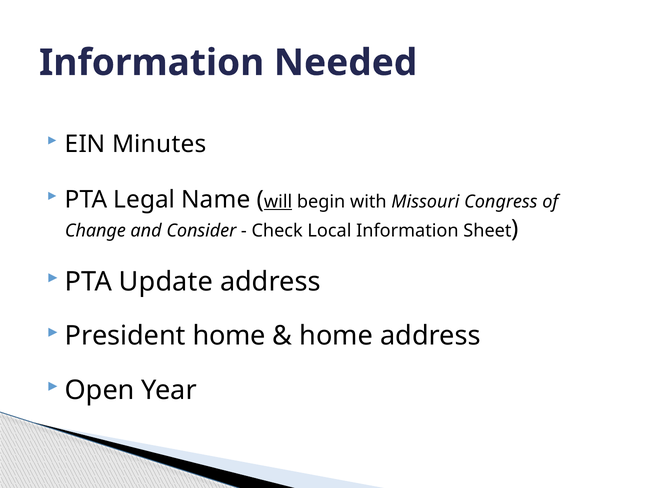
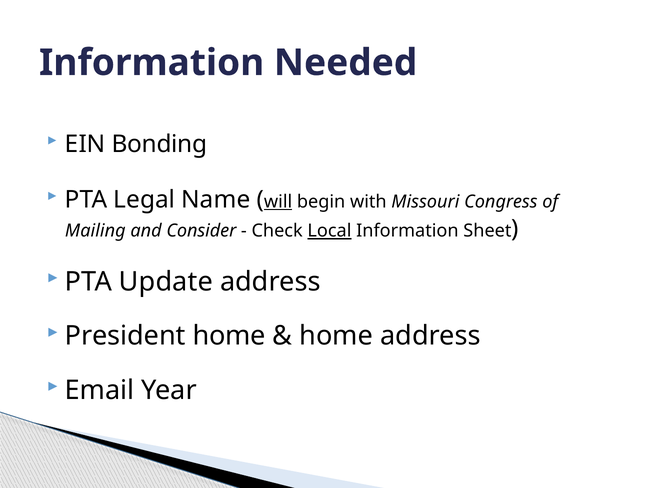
Minutes: Minutes -> Bonding
Change: Change -> Mailing
Local underline: none -> present
Open: Open -> Email
